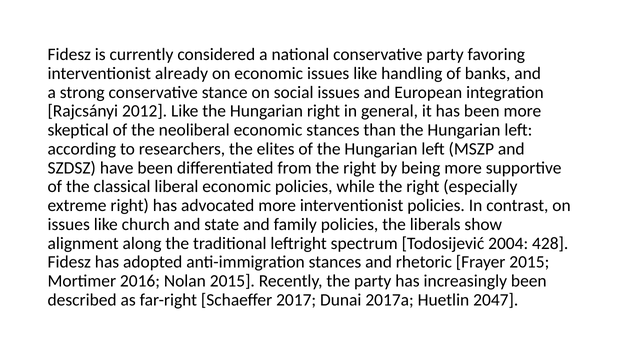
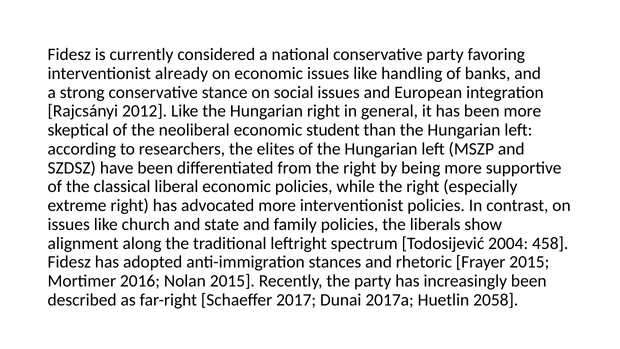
economic stances: stances -> student
428: 428 -> 458
2047: 2047 -> 2058
